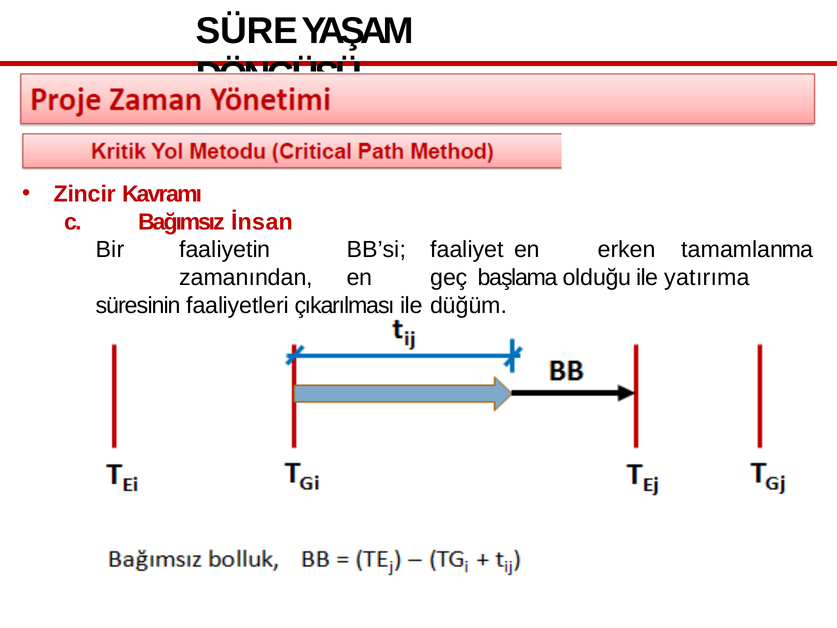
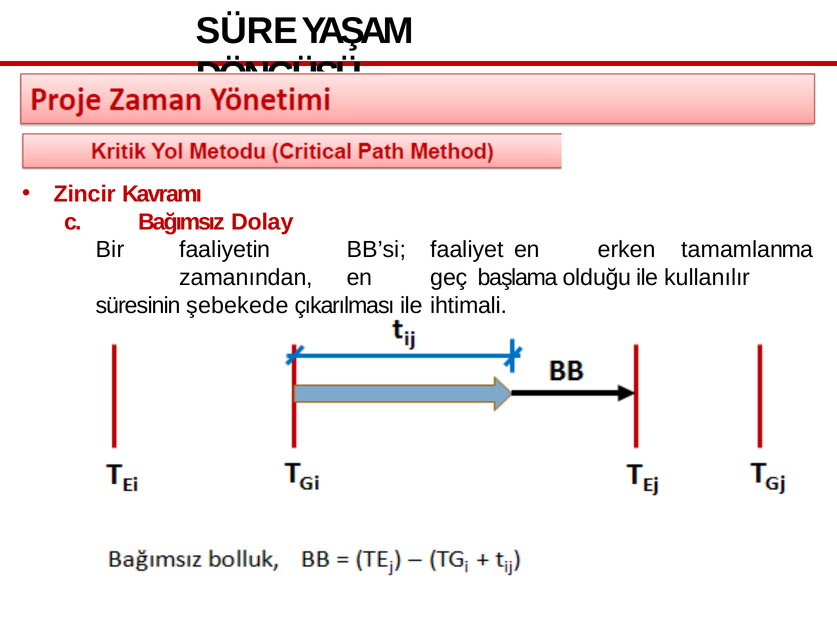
İnsan: İnsan -> Dolay
yatırıma: yatırıma -> kullanılır
faaliyetleri: faaliyetleri -> şebekede
düğüm: düğüm -> ihtimali
